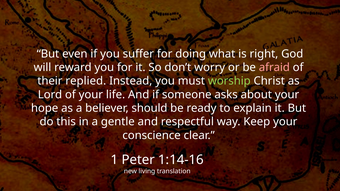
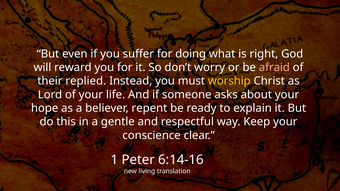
worship colour: light green -> yellow
should: should -> repent
1:14-16: 1:14-16 -> 6:14-16
